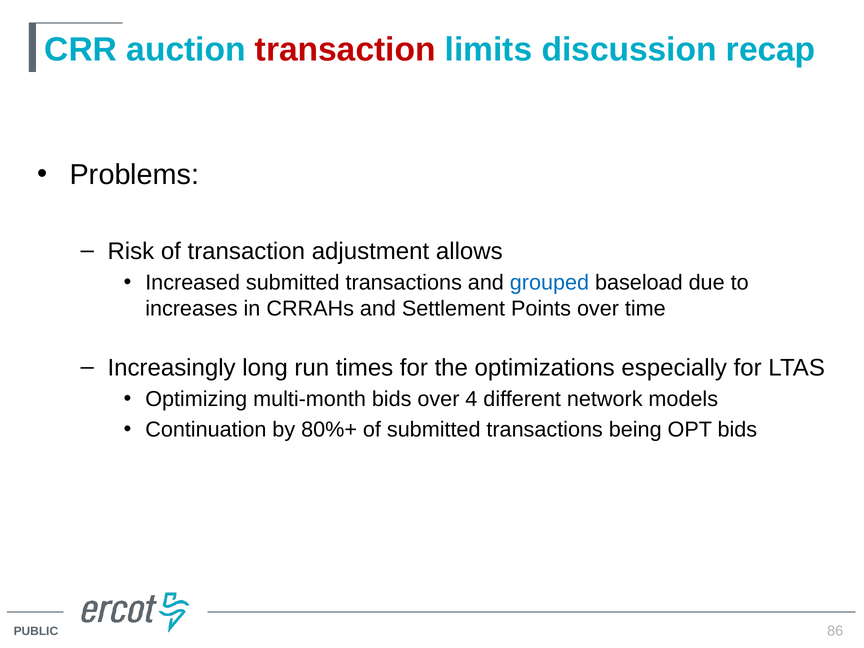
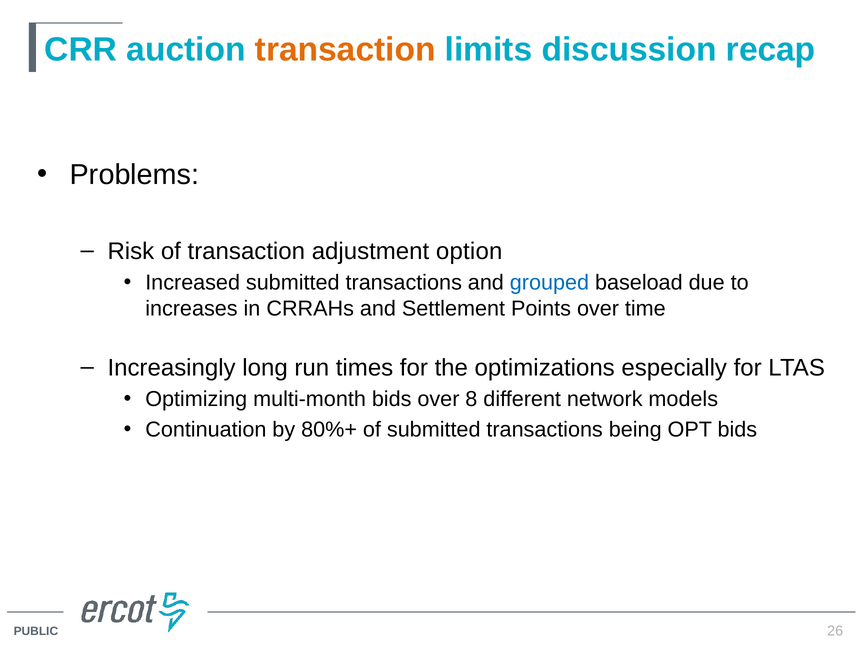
transaction at (345, 50) colour: red -> orange
allows: allows -> option
4: 4 -> 8
86: 86 -> 26
